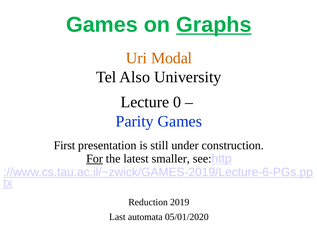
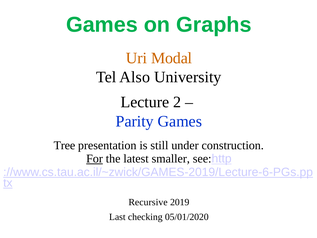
Graphs underline: present -> none
0: 0 -> 2
First: First -> Tree
Reduction: Reduction -> Recursive
automata: automata -> checking
